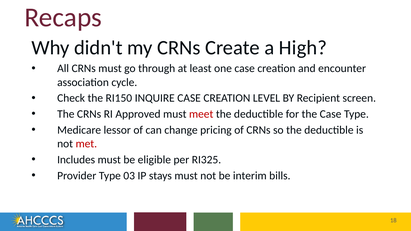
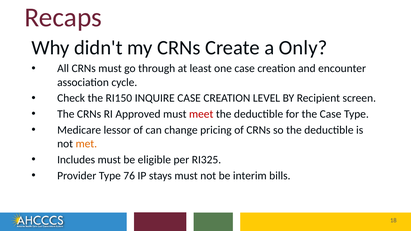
High: High -> Only
met colour: red -> orange
03: 03 -> 76
